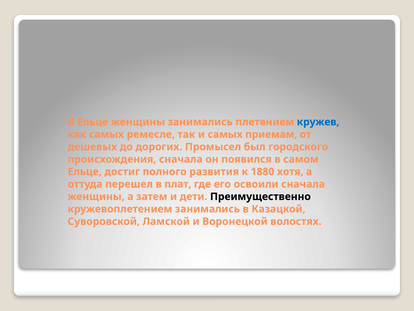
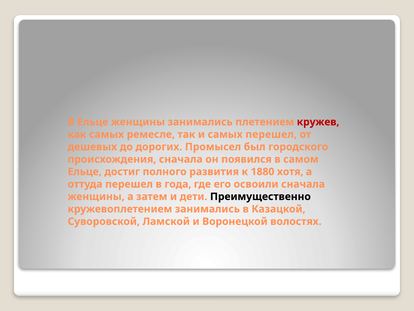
кружев colour: blue -> red
самых приемам: приемам -> перешел
плат: плат -> года
